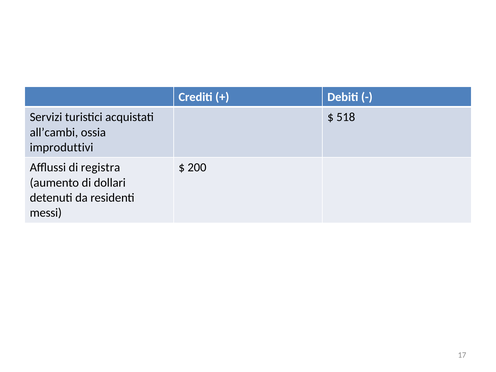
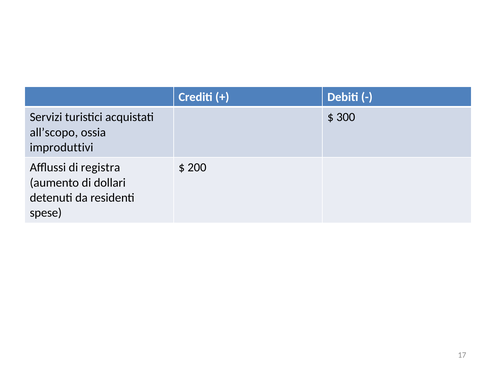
518: 518 -> 300
all’cambi: all’cambi -> all’scopo
messi: messi -> spese
